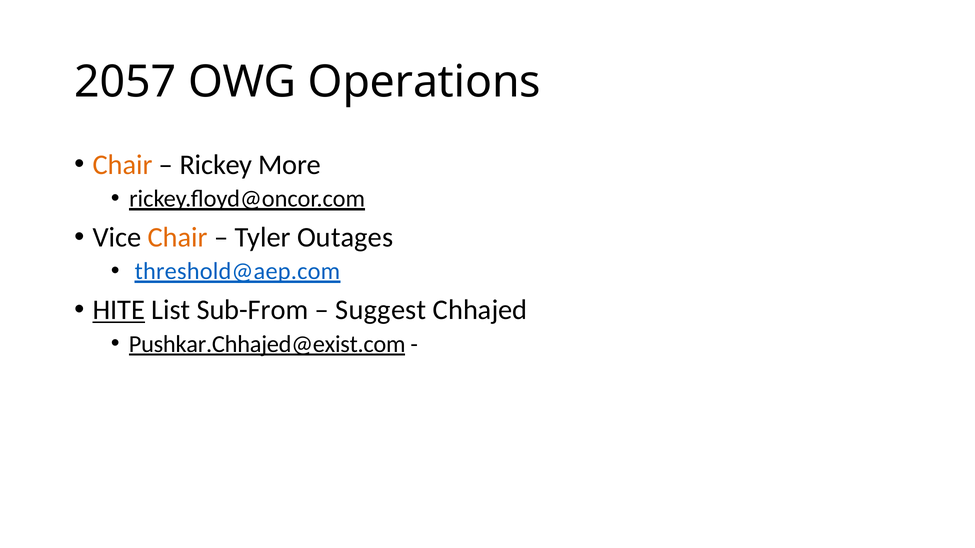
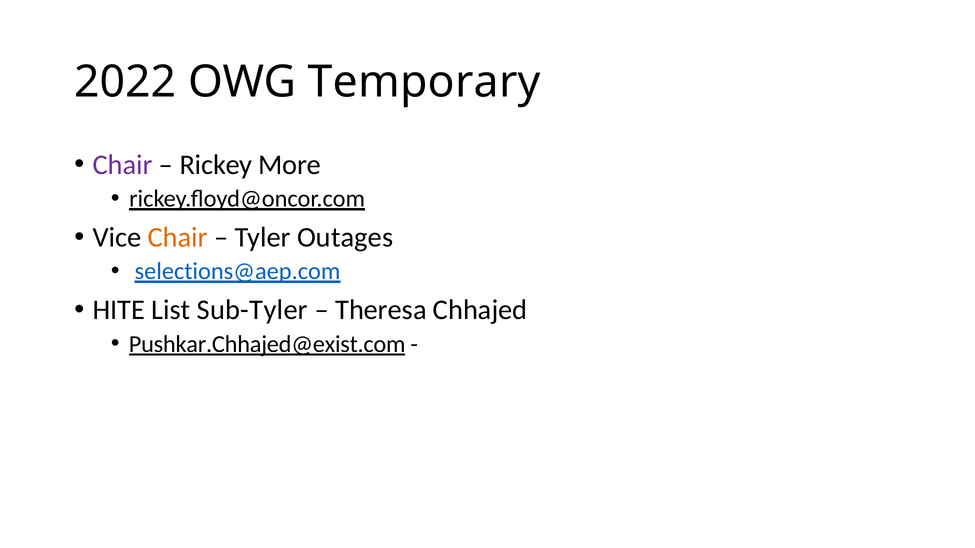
2057: 2057 -> 2022
Operations: Operations -> Temporary
Chair at (123, 165) colour: orange -> purple
threshold@aep.com: threshold@aep.com -> selections@aep.com
HITE underline: present -> none
Sub-From: Sub-From -> Sub-Tyler
Suggest: Suggest -> Theresa
